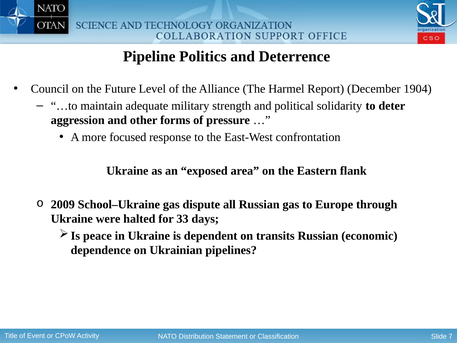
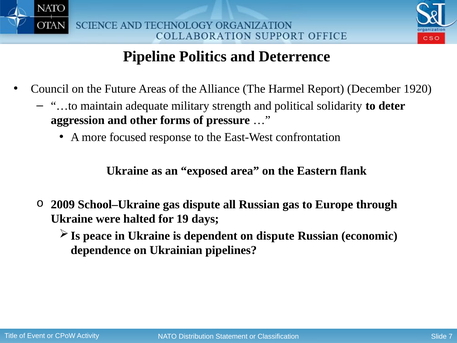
Level: Level -> Areas
1904: 1904 -> 1920
33: 33 -> 19
on transits: transits -> dispute
